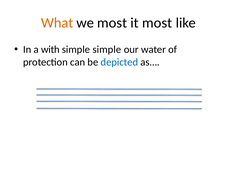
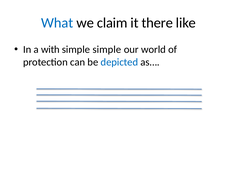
What colour: orange -> blue
we most: most -> claim
it most: most -> there
water: water -> world
